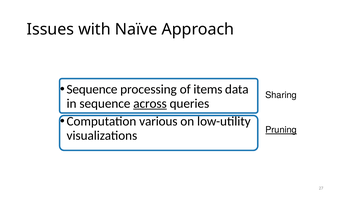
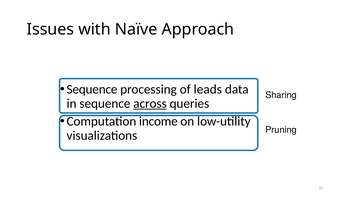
items: items -> leads
various: various -> income
Pruning underline: present -> none
